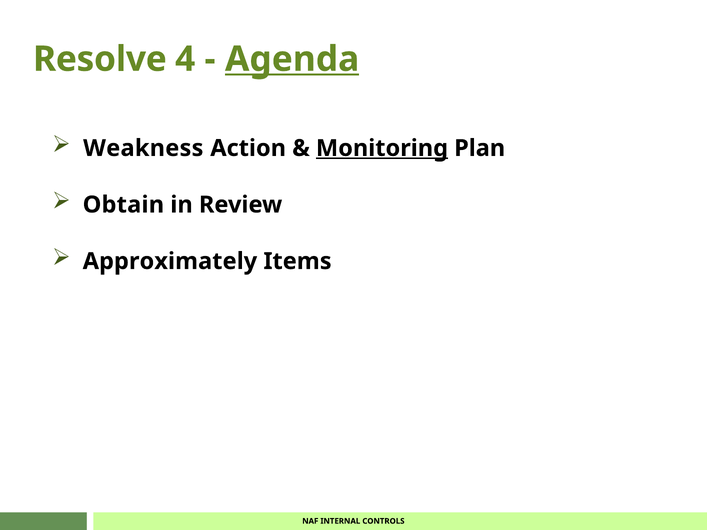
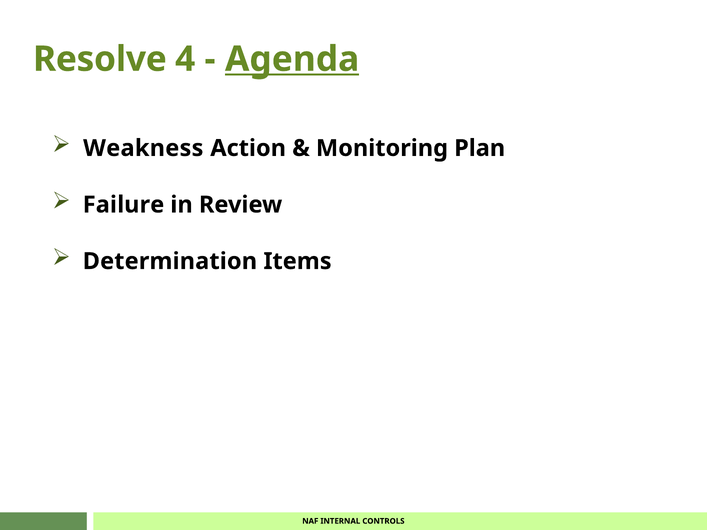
Monitoring underline: present -> none
Obtain: Obtain -> Failure
Approximately: Approximately -> Determination
